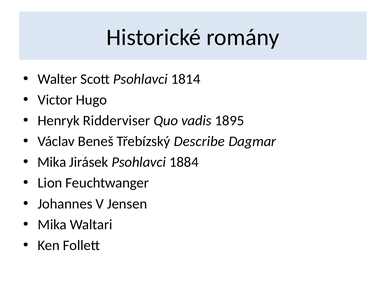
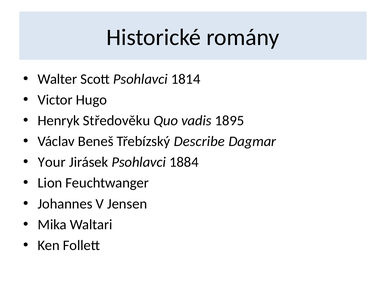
Ridderviser: Ridderviser -> Středověku
Mika at (52, 162): Mika -> Your
